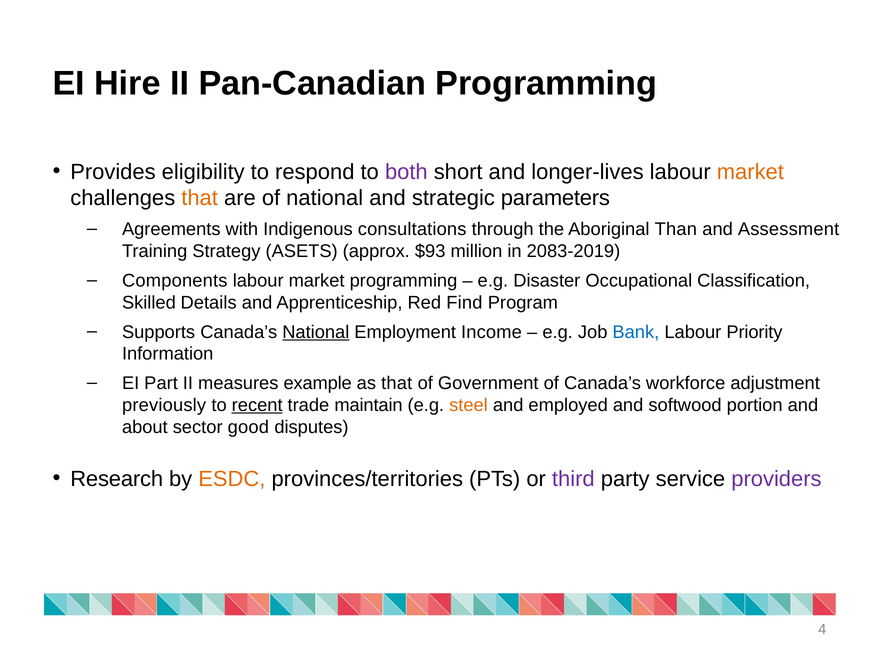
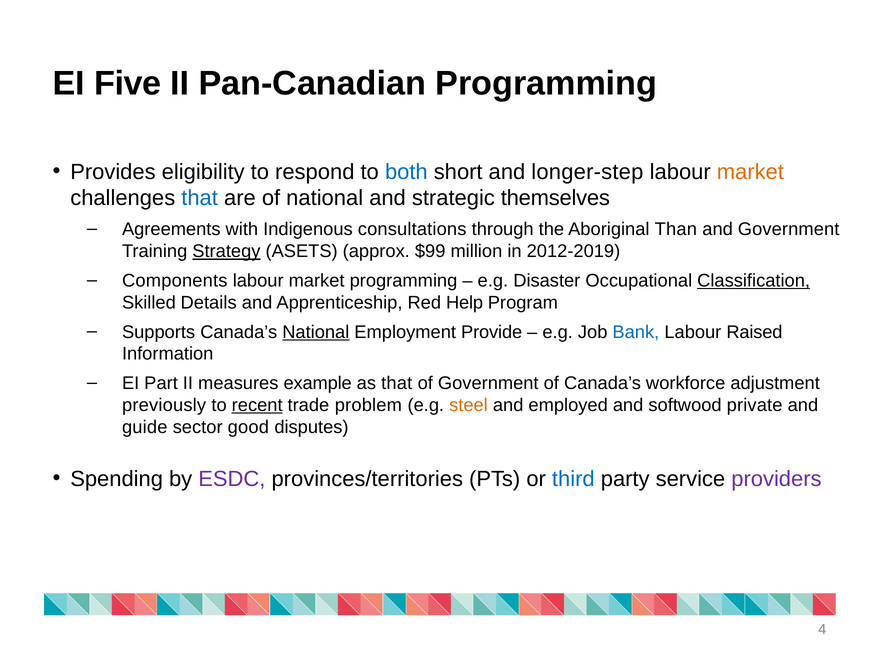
Hire: Hire -> Five
both colour: purple -> blue
longer‑lives: longer‑lives -> longer‑step
that at (200, 198) colour: orange -> blue
parameters: parameters -> themselves
and Assessment: Assessment -> Government
Strategy underline: none -> present
$93: $93 -> $99
2083-2019: 2083-2019 -> 2012-2019
Classification underline: none -> present
Find: Find -> Help
Income: Income -> Provide
Priority: Priority -> Raised
maintain: maintain -> problem
portion: portion -> private
about: about -> guide
Research: Research -> Spending
ESDC colour: orange -> purple
third colour: purple -> blue
